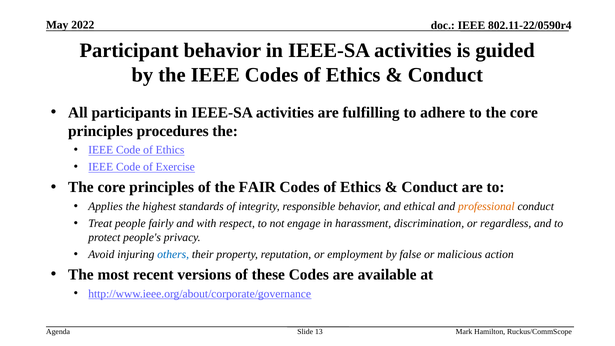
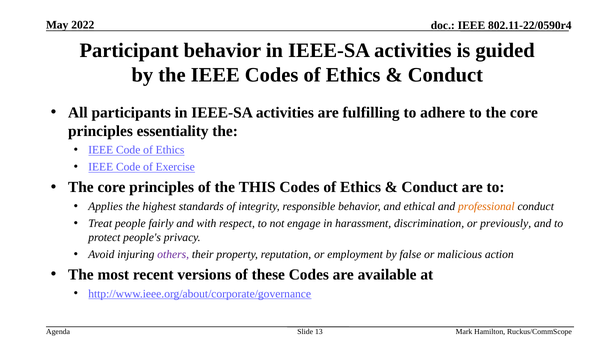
procedures: procedures -> essentiality
FAIR: FAIR -> THIS
regardless: regardless -> previously
others colour: blue -> purple
